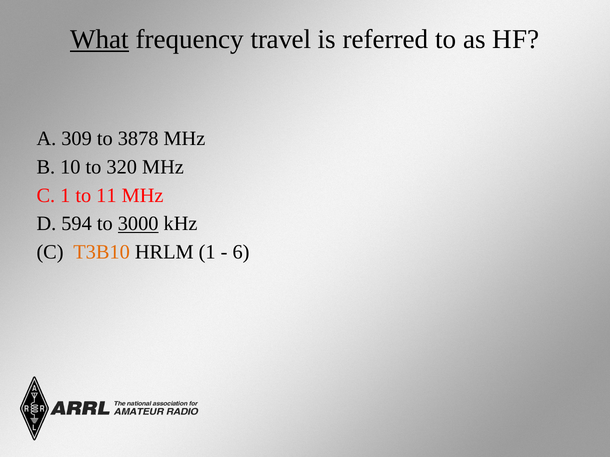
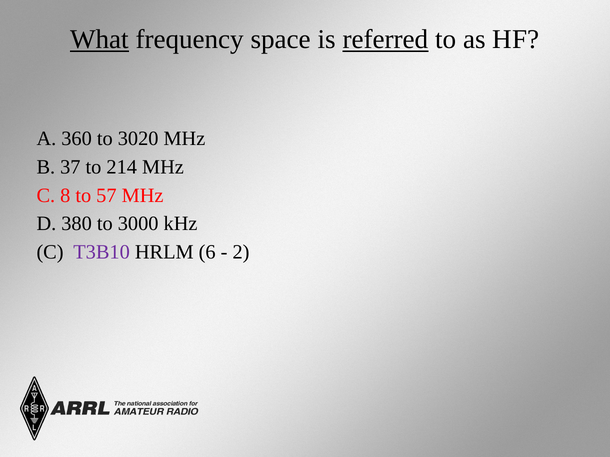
travel: travel -> space
referred underline: none -> present
309: 309 -> 360
3878: 3878 -> 3020
10: 10 -> 37
320: 320 -> 214
C 1: 1 -> 8
11: 11 -> 57
594: 594 -> 380
3000 underline: present -> none
T3B10 colour: orange -> purple
HRLM 1: 1 -> 6
6: 6 -> 2
